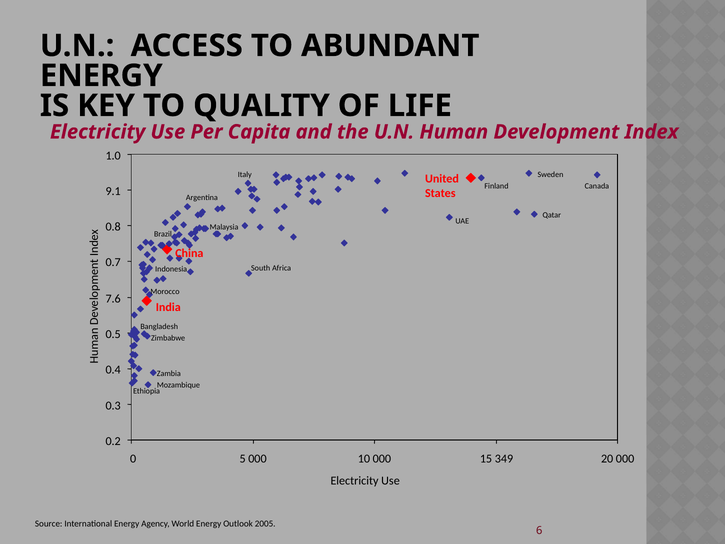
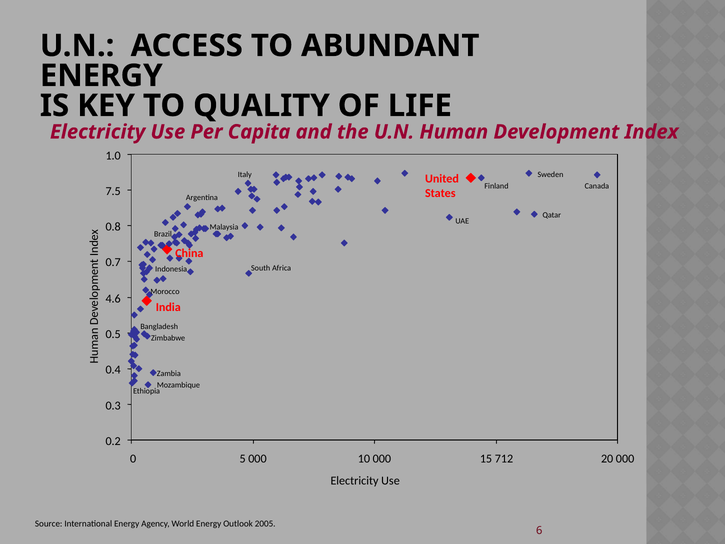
9.1: 9.1 -> 7.5
7.6: 7.6 -> 4.6
349: 349 -> 712
